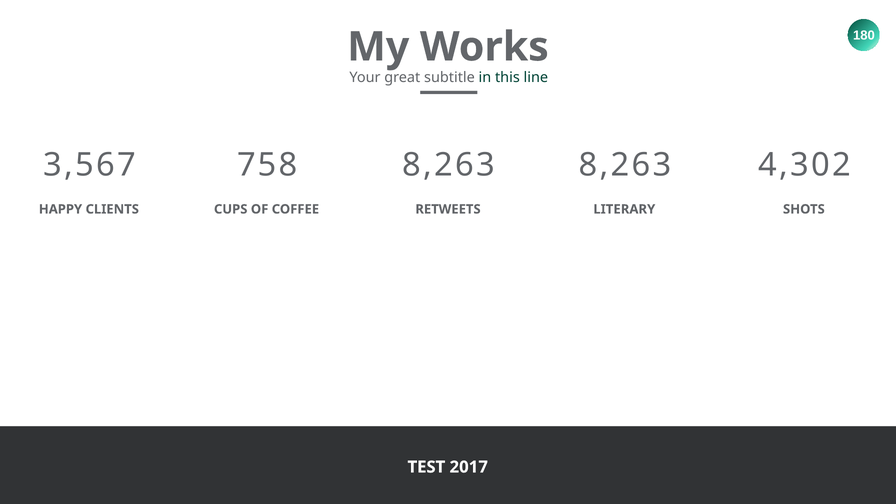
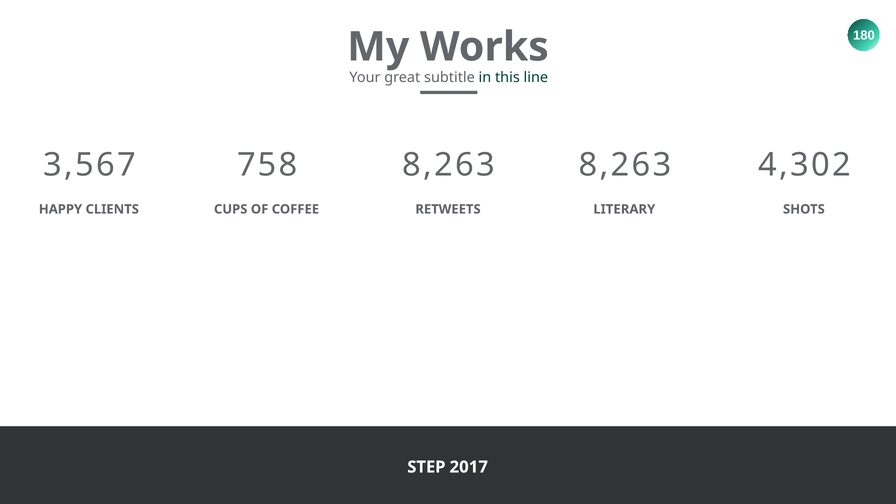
TEST: TEST -> STEP
